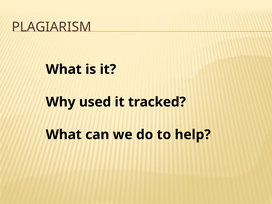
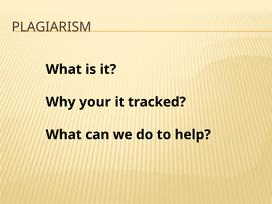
used: used -> your
